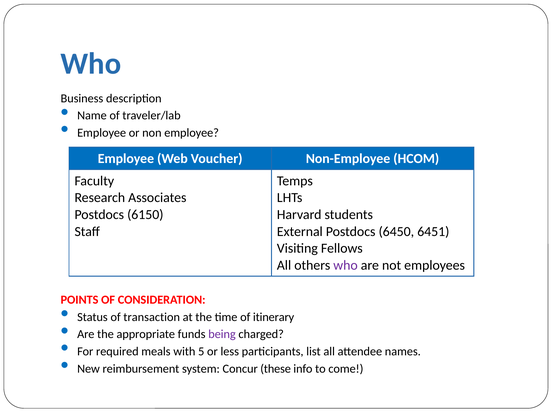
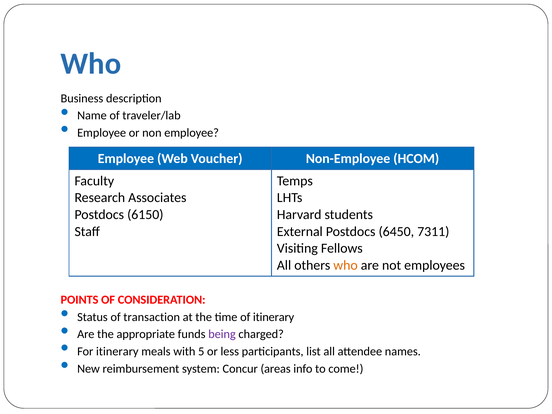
6451: 6451 -> 7311
who at (346, 265) colour: purple -> orange
For required: required -> itinerary
these: these -> areas
